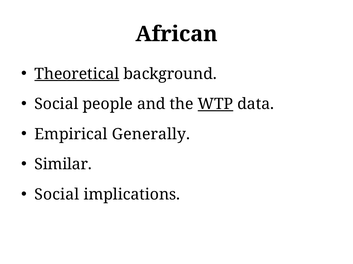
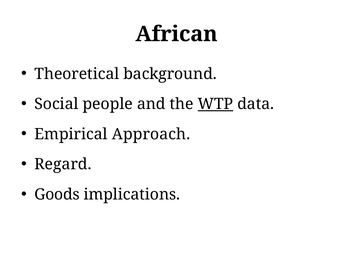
Theoretical underline: present -> none
Generally: Generally -> Approach
Similar: Similar -> Regard
Social at (57, 195): Social -> Goods
